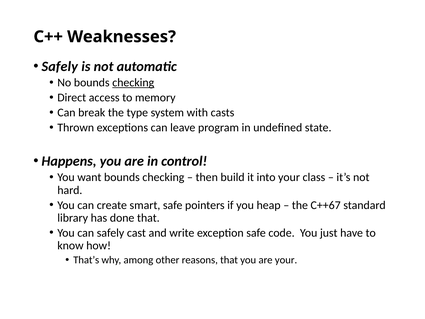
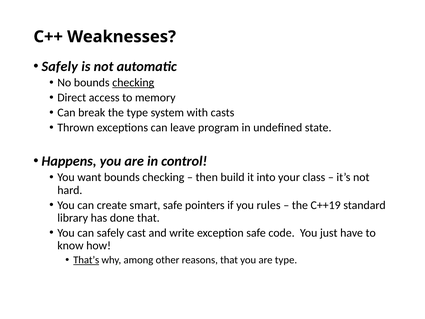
heap: heap -> rules
C++67: C++67 -> C++19
That’s underline: none -> present
are your: your -> type
